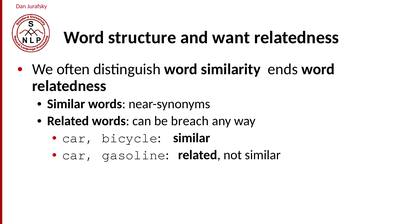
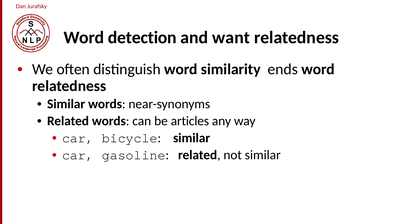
structure: structure -> detection
breach: breach -> articles
